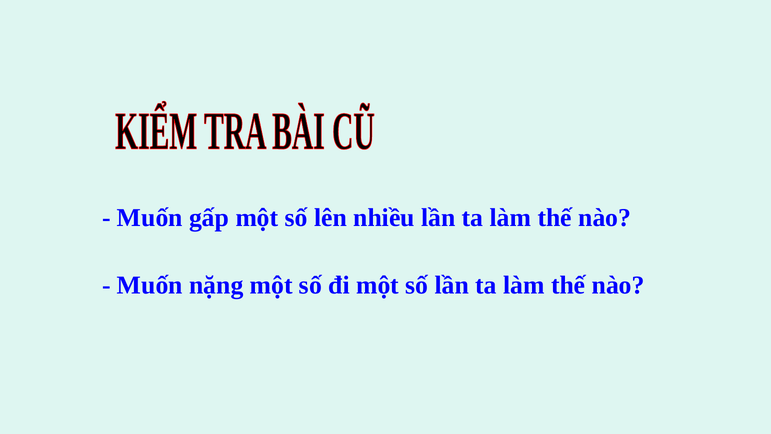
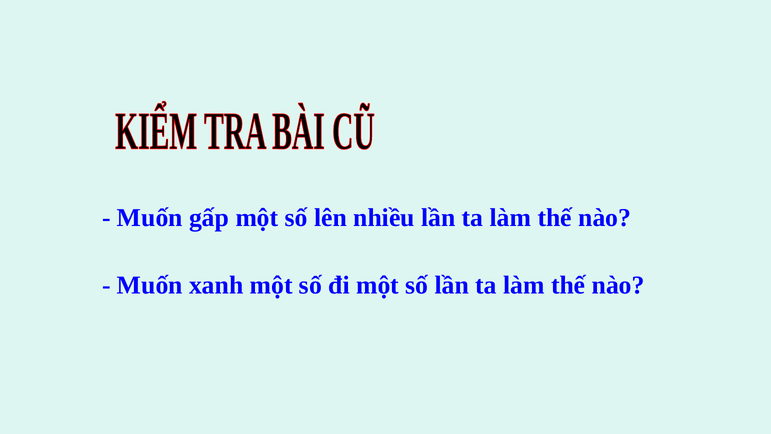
nặng: nặng -> xanh
